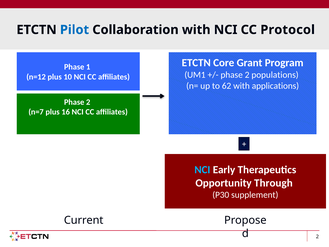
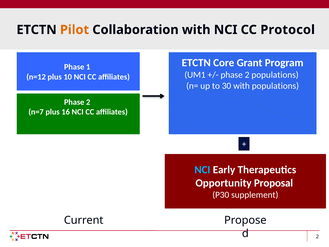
Pilot colour: blue -> orange
62: 62 -> 30
with applications: applications -> populations
Through: Through -> Proposal
